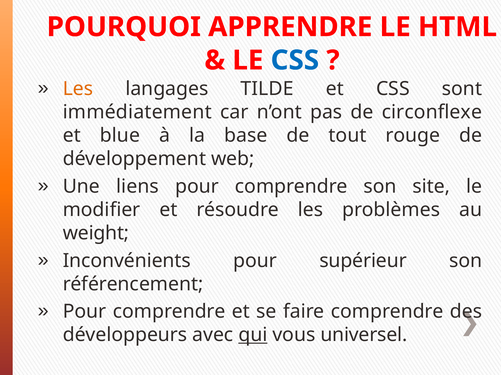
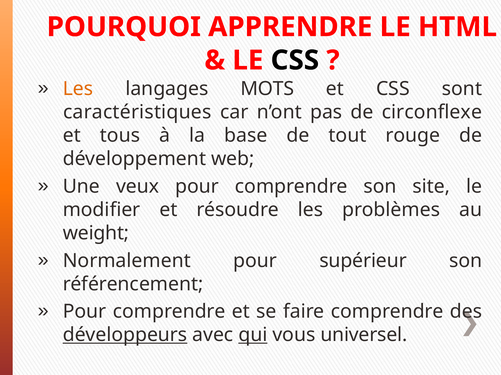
CSS at (295, 60) colour: blue -> black
TILDE: TILDE -> MOTS
immédiatement: immédiatement -> caractéristiques
blue: blue -> tous
liens: liens -> veux
Inconvénients: Inconvénients -> Normalement
développeurs underline: none -> present
